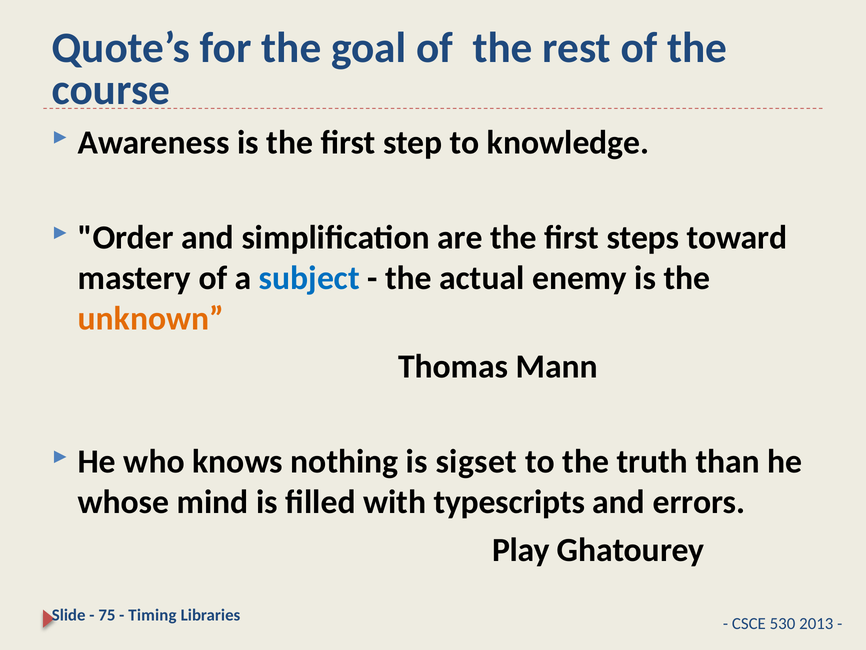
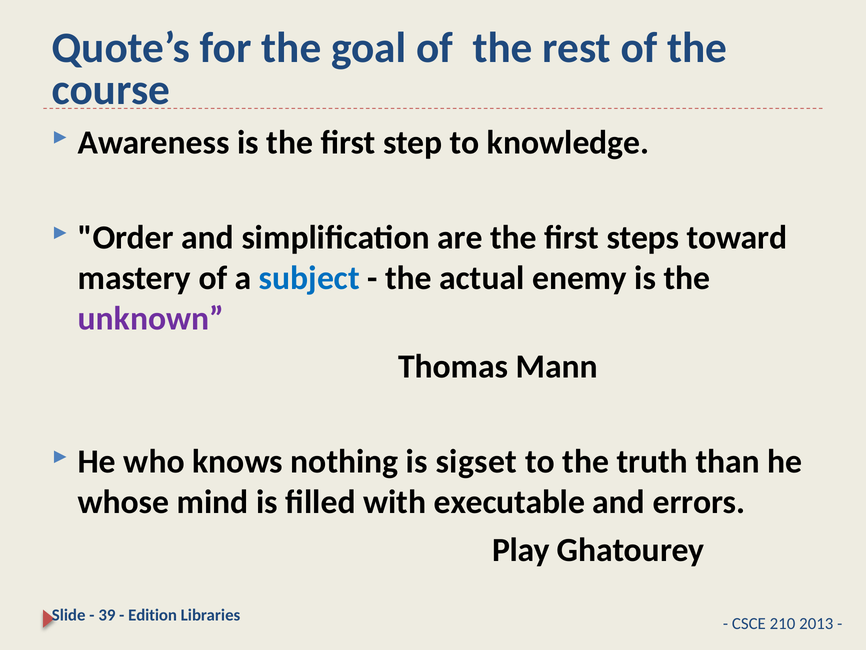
unknown colour: orange -> purple
typescripts: typescripts -> executable
75: 75 -> 39
Timing: Timing -> Edition
530: 530 -> 210
